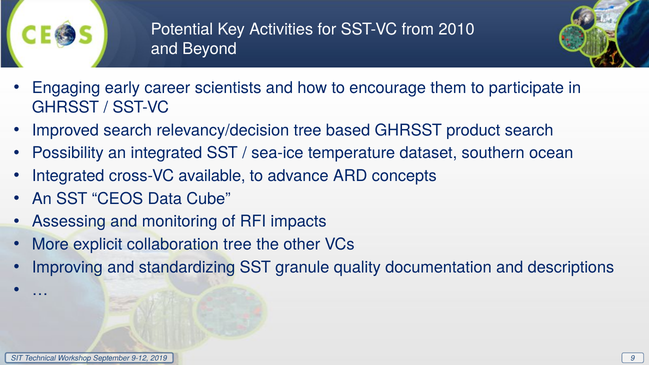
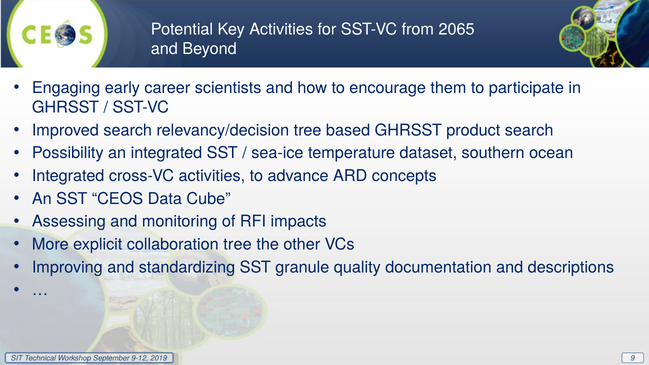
2010: 2010 -> 2065
cross-VC available: available -> activities
